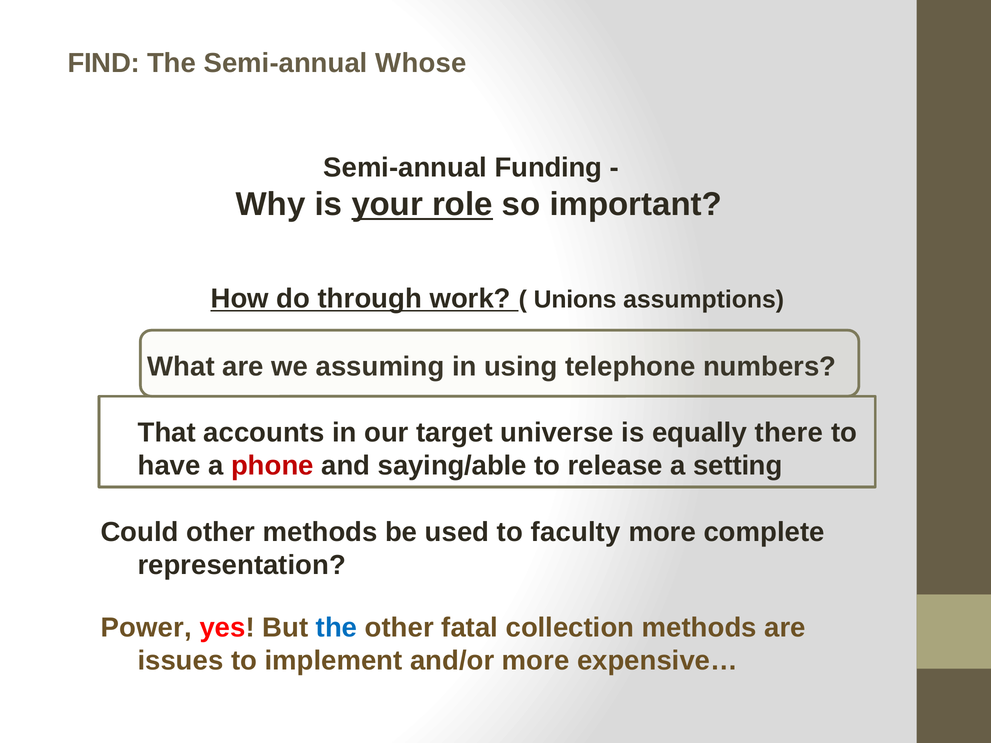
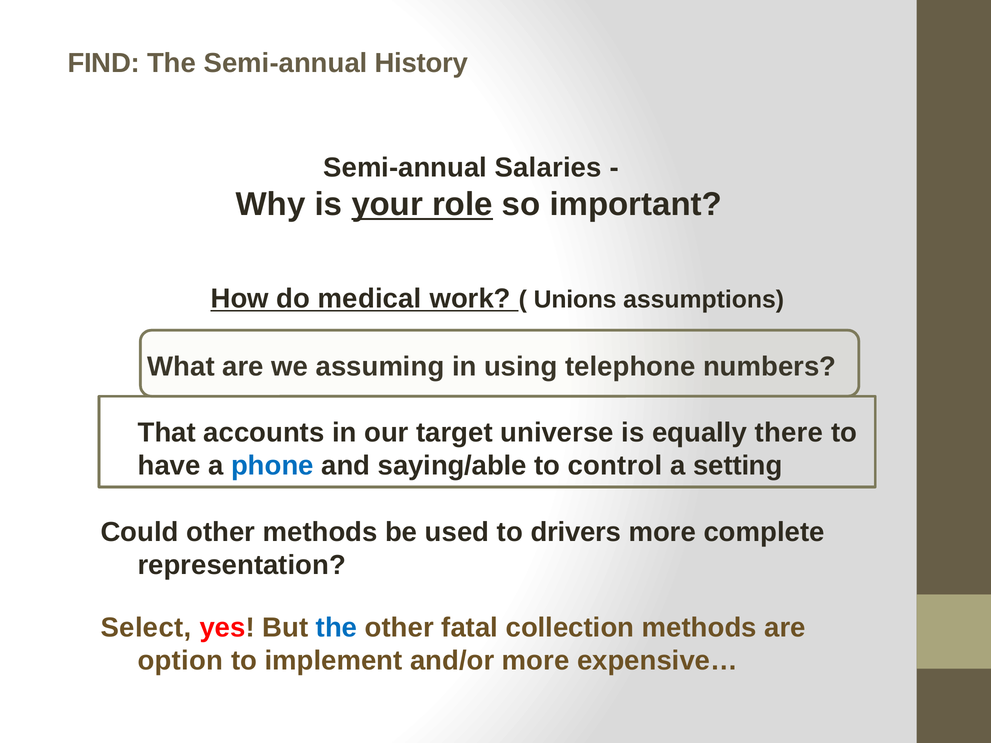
Whose: Whose -> History
Funding: Funding -> Salaries
through: through -> medical
phone colour: red -> blue
release: release -> control
faculty: faculty -> drivers
Power: Power -> Select
issues: issues -> option
